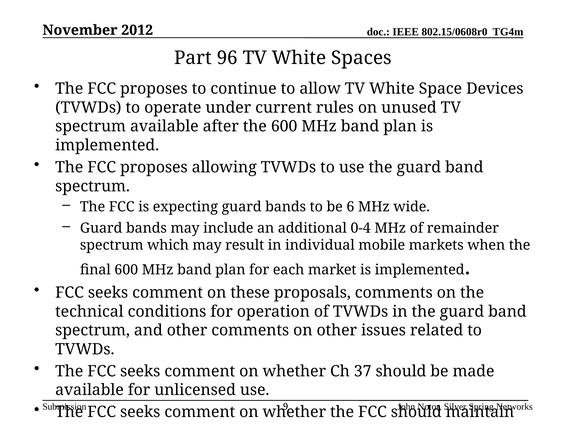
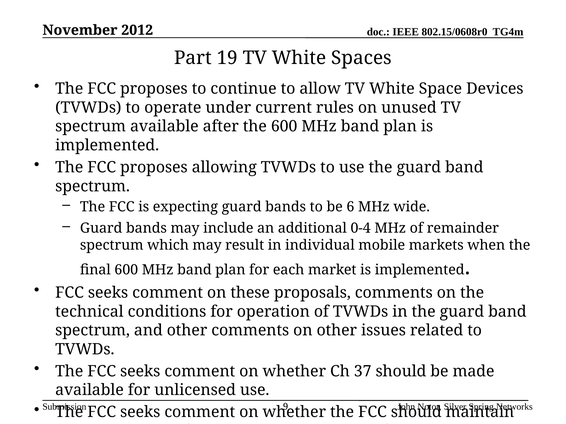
96: 96 -> 19
